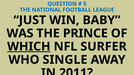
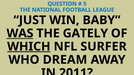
WAS underline: none -> present
PRINCE: PRINCE -> GATELY
SINGLE: SINGLE -> DREAM
